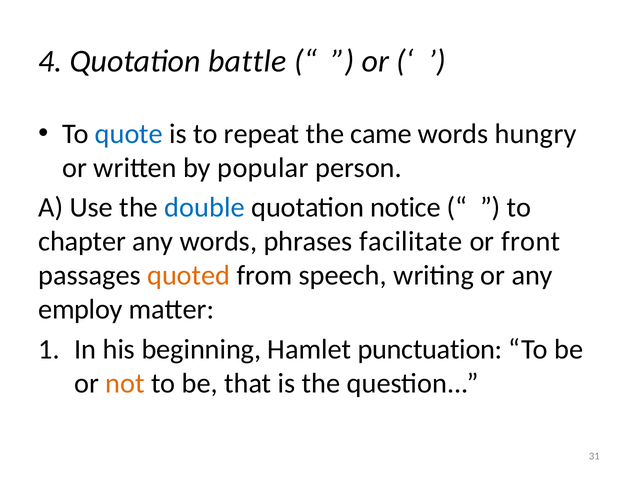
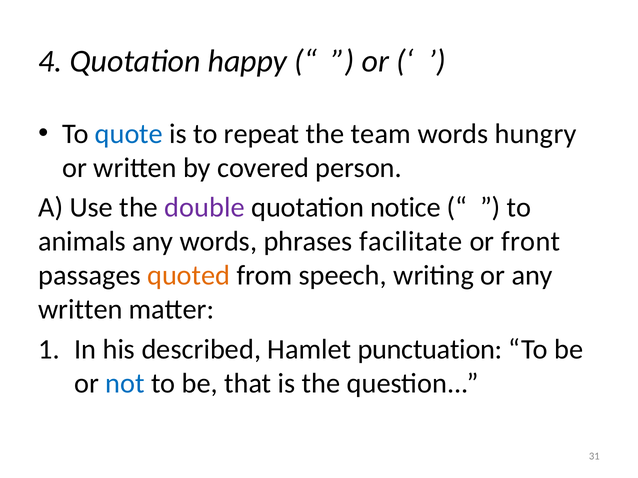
battle: battle -> happy
came: came -> team
popular: popular -> covered
double colour: blue -> purple
chapter: chapter -> animals
employ at (80, 310): employ -> written
beginning: beginning -> described
not colour: orange -> blue
